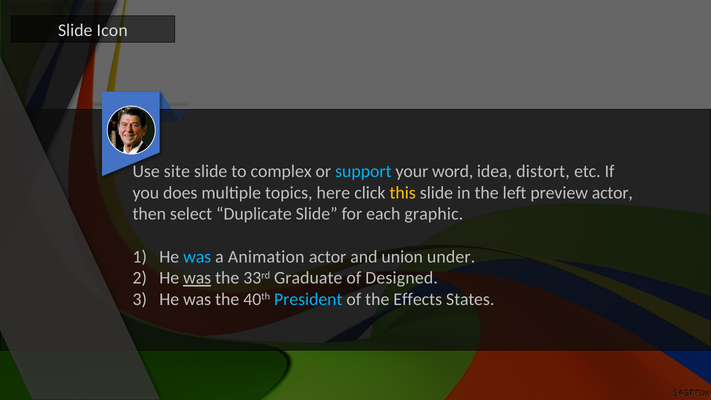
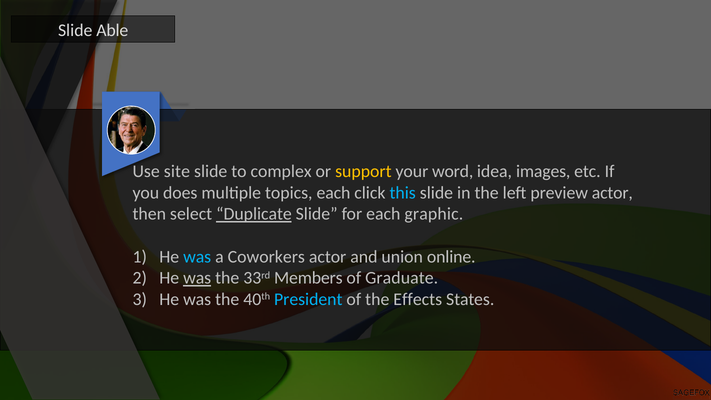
Icon: Icon -> Able
support colour: light blue -> yellow
distort: distort -> images
topics here: here -> each
this colour: yellow -> light blue
Duplicate underline: none -> present
Animation: Animation -> Coworkers
under: under -> online
Graduate: Graduate -> Members
Designed: Designed -> Graduate
